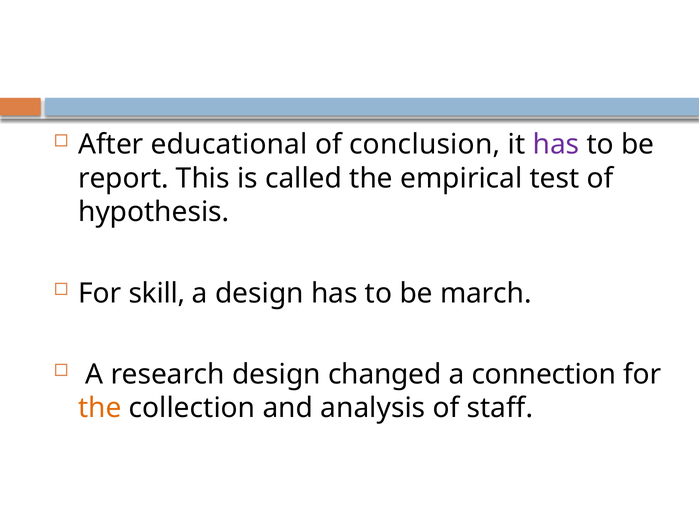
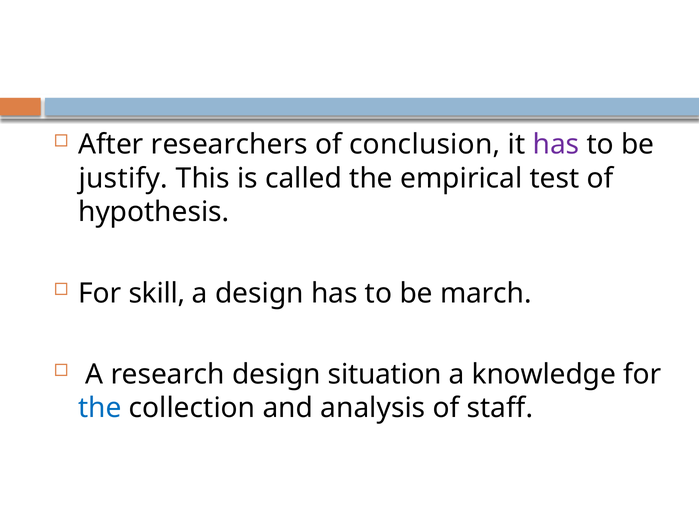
educational: educational -> researchers
report: report -> justify
changed: changed -> situation
connection: connection -> knowledge
the at (100, 408) colour: orange -> blue
